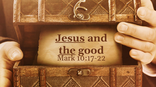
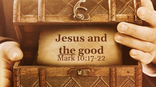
Jesus underline: present -> none
